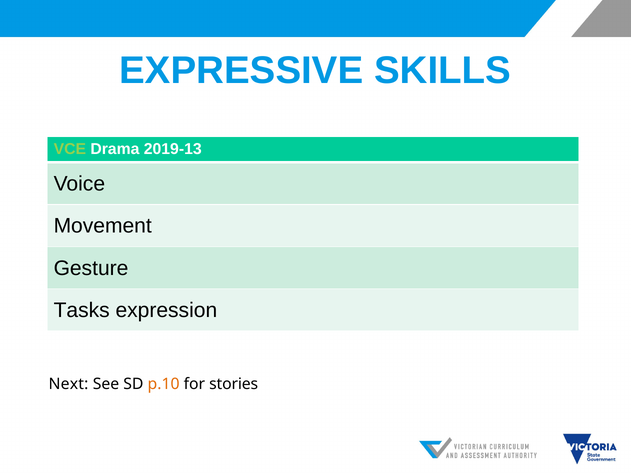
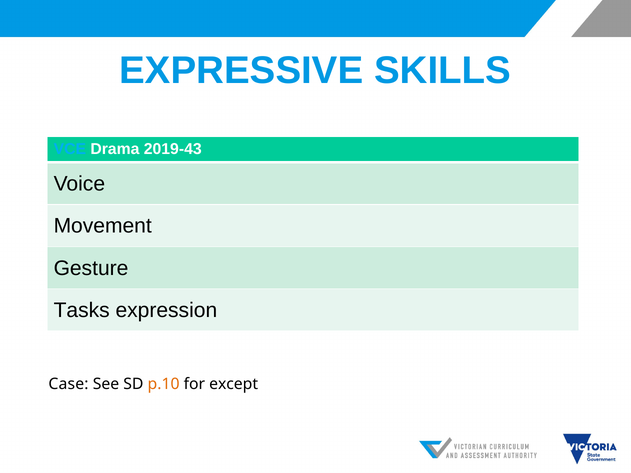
VCE colour: light green -> light blue
2019-13: 2019-13 -> 2019-43
Next: Next -> Case
stories: stories -> except
